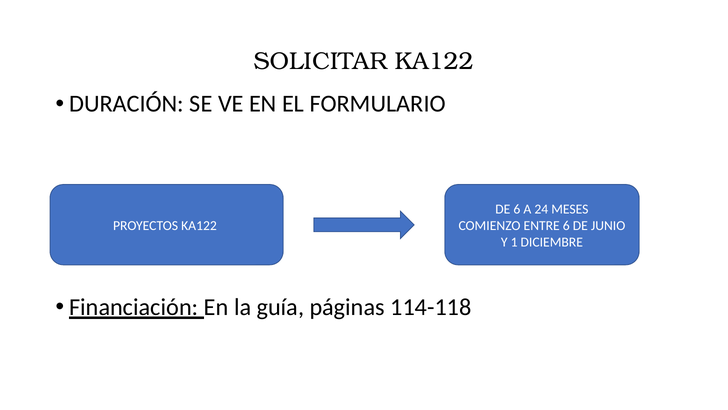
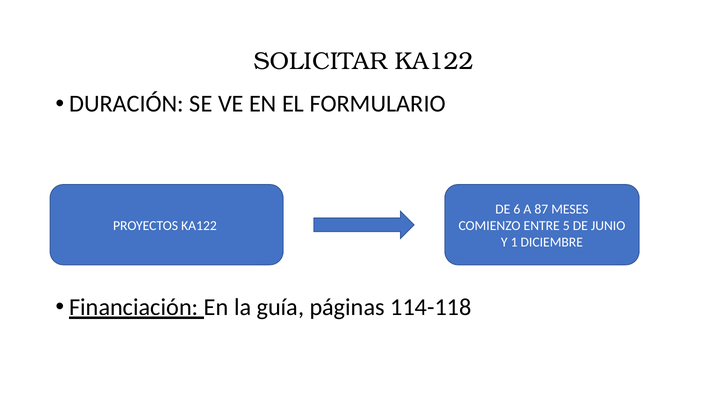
24: 24 -> 87
ENTRE 6: 6 -> 5
